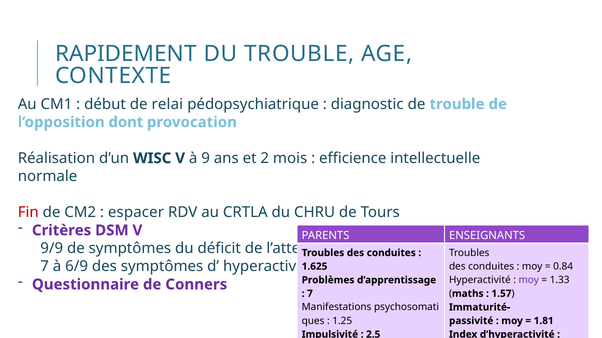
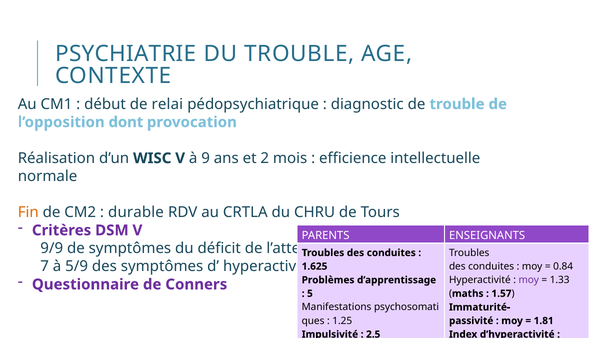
RAPIDEMENT: RAPIDEMENT -> PSYCHIATRIE
Fin colour: red -> orange
espacer: espacer -> durable
6/9: 6/9 -> 5/9
7 at (310, 294): 7 -> 5
